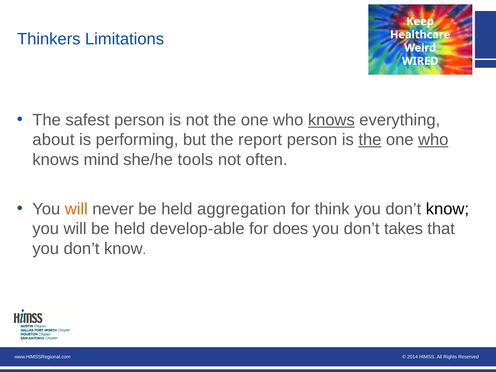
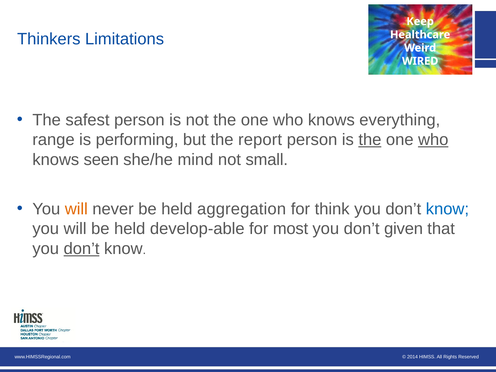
knows at (331, 120) underline: present -> none
about: about -> range
mind: mind -> seen
tools: tools -> mind
often: often -> small
know at (447, 209) colour: black -> blue
does: does -> most
takes: takes -> given
don’t at (82, 249) underline: none -> present
